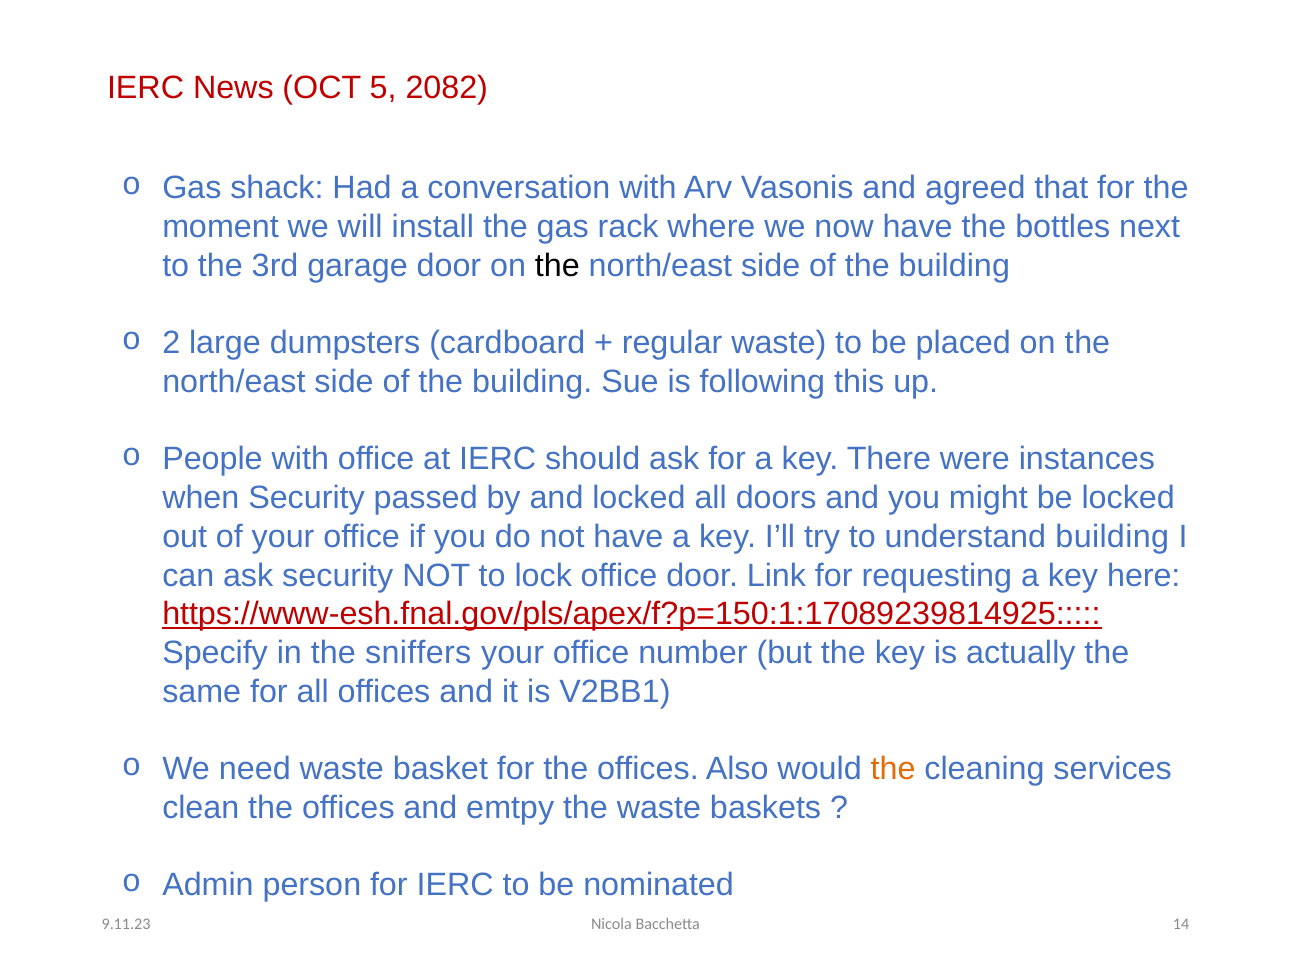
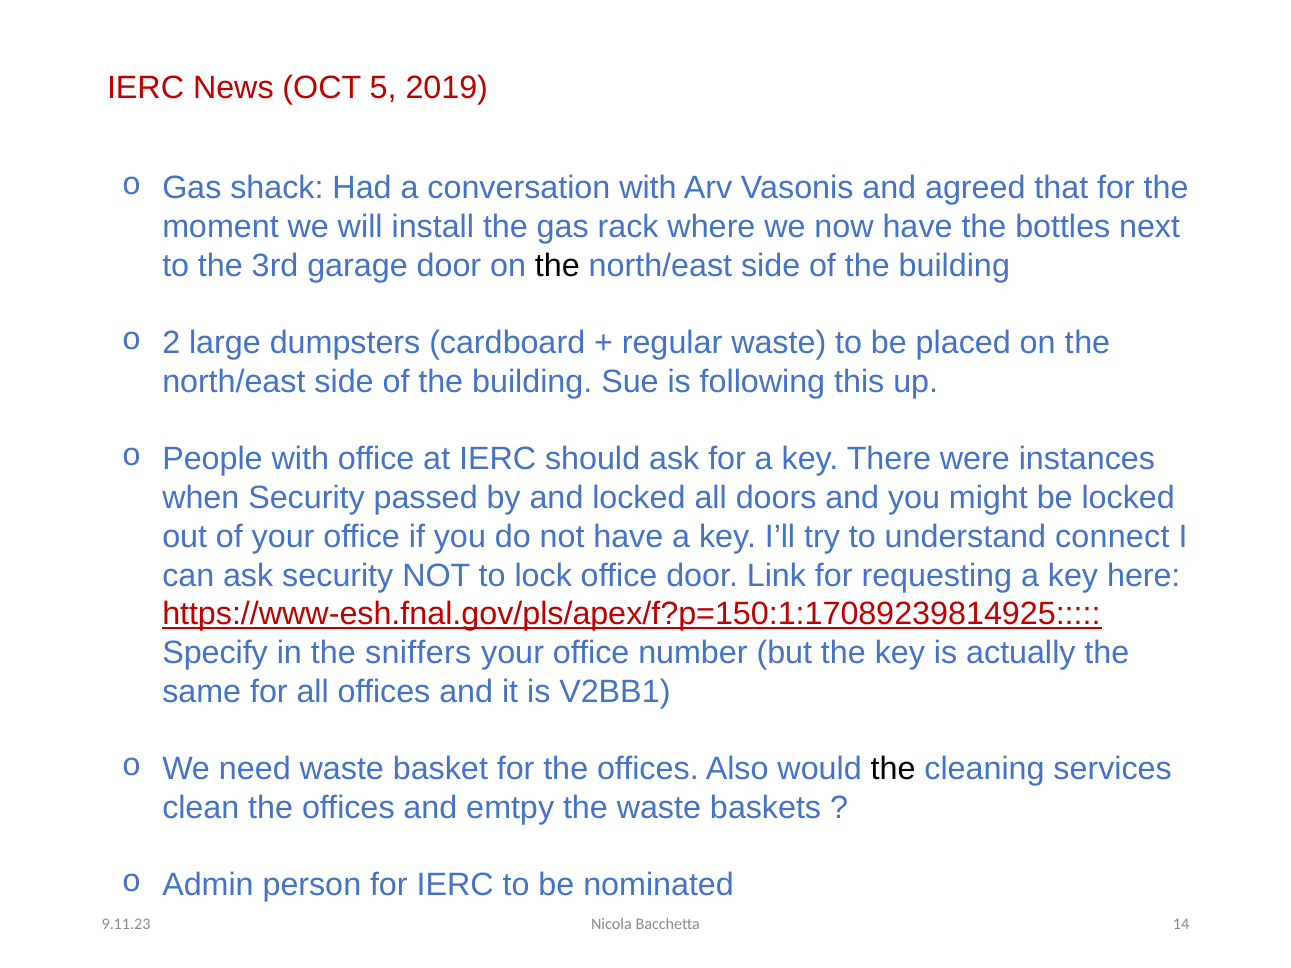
2082: 2082 -> 2019
understand building: building -> connect
the at (893, 769) colour: orange -> black
